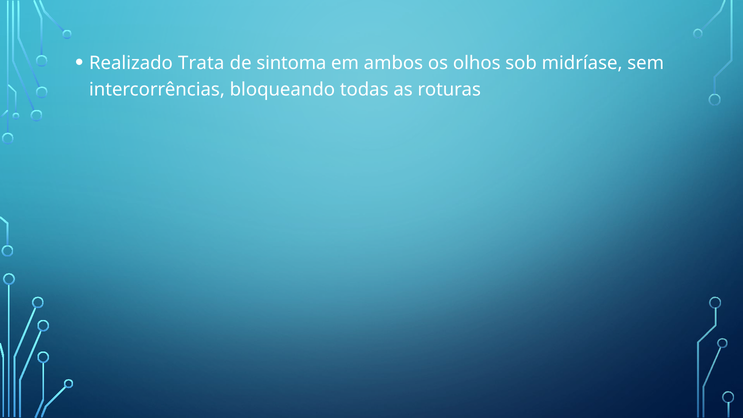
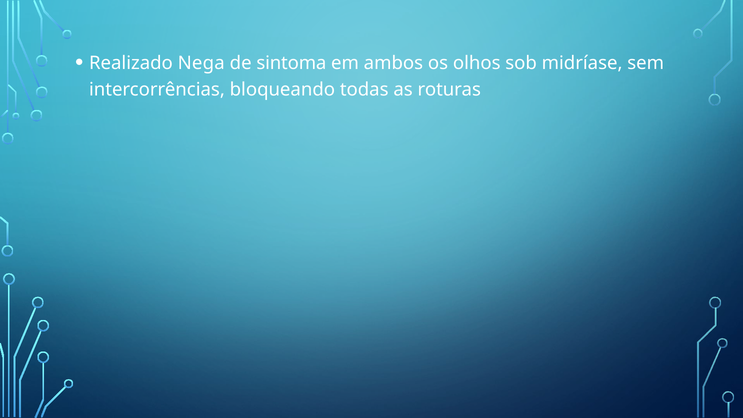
Trata: Trata -> Nega
